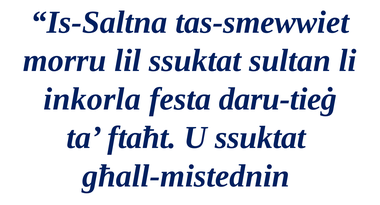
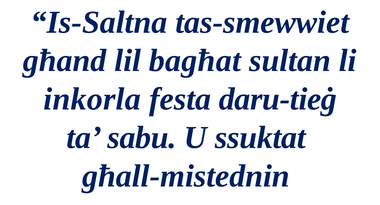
morru: morru -> għand
lil ssuktat: ssuktat -> bagħat
ftaħt: ftaħt -> sabu
